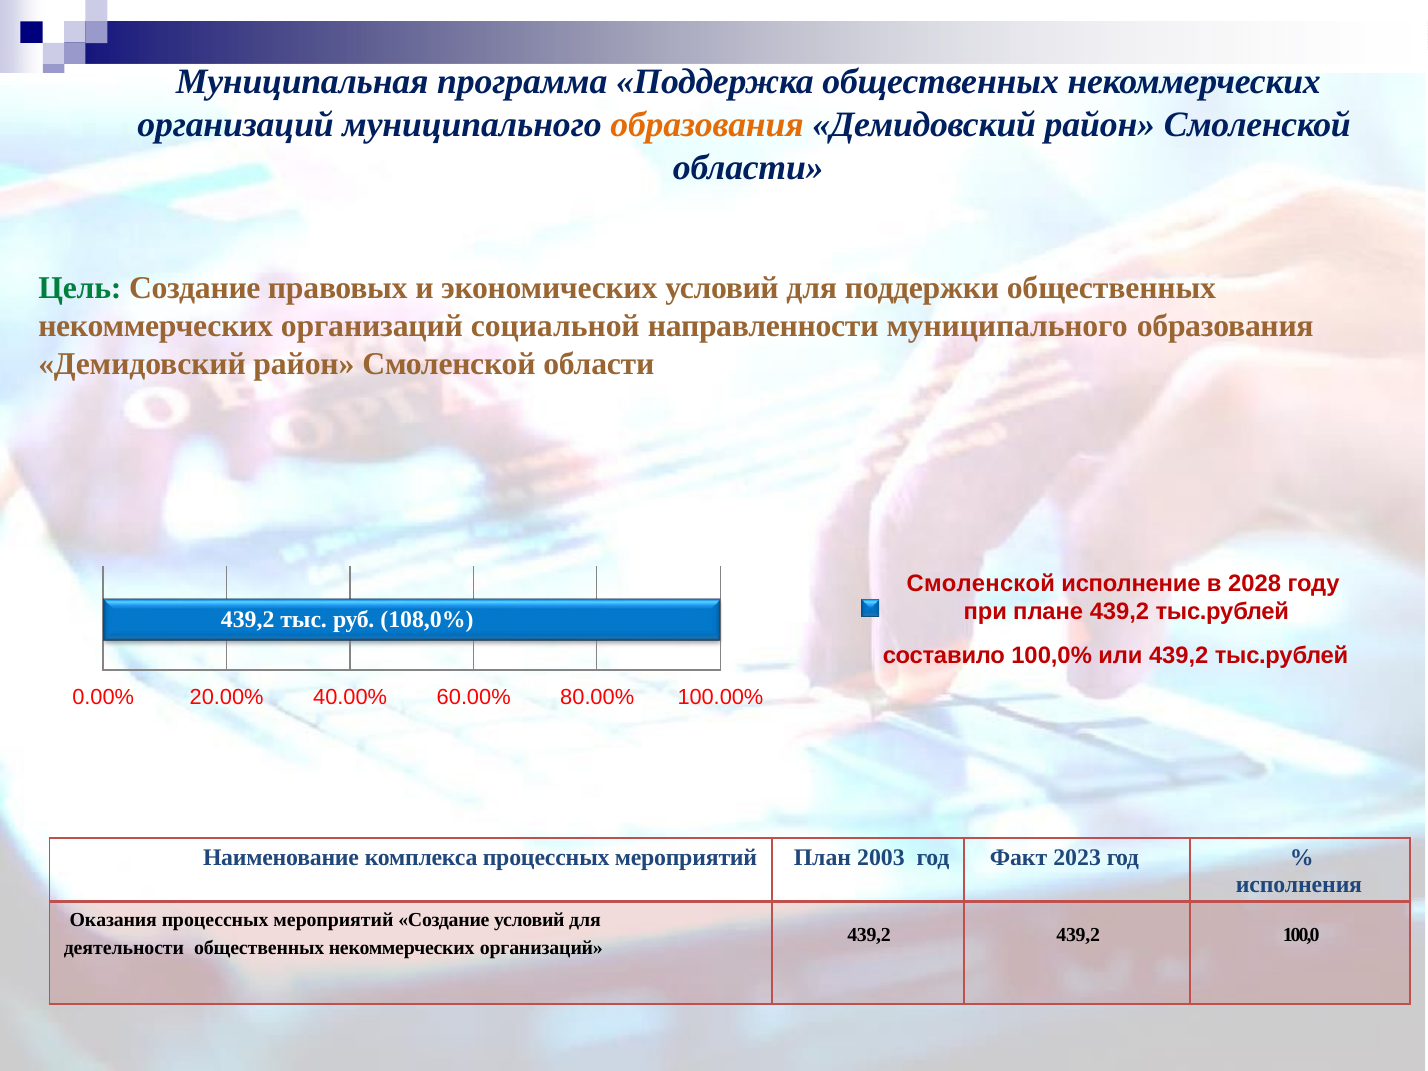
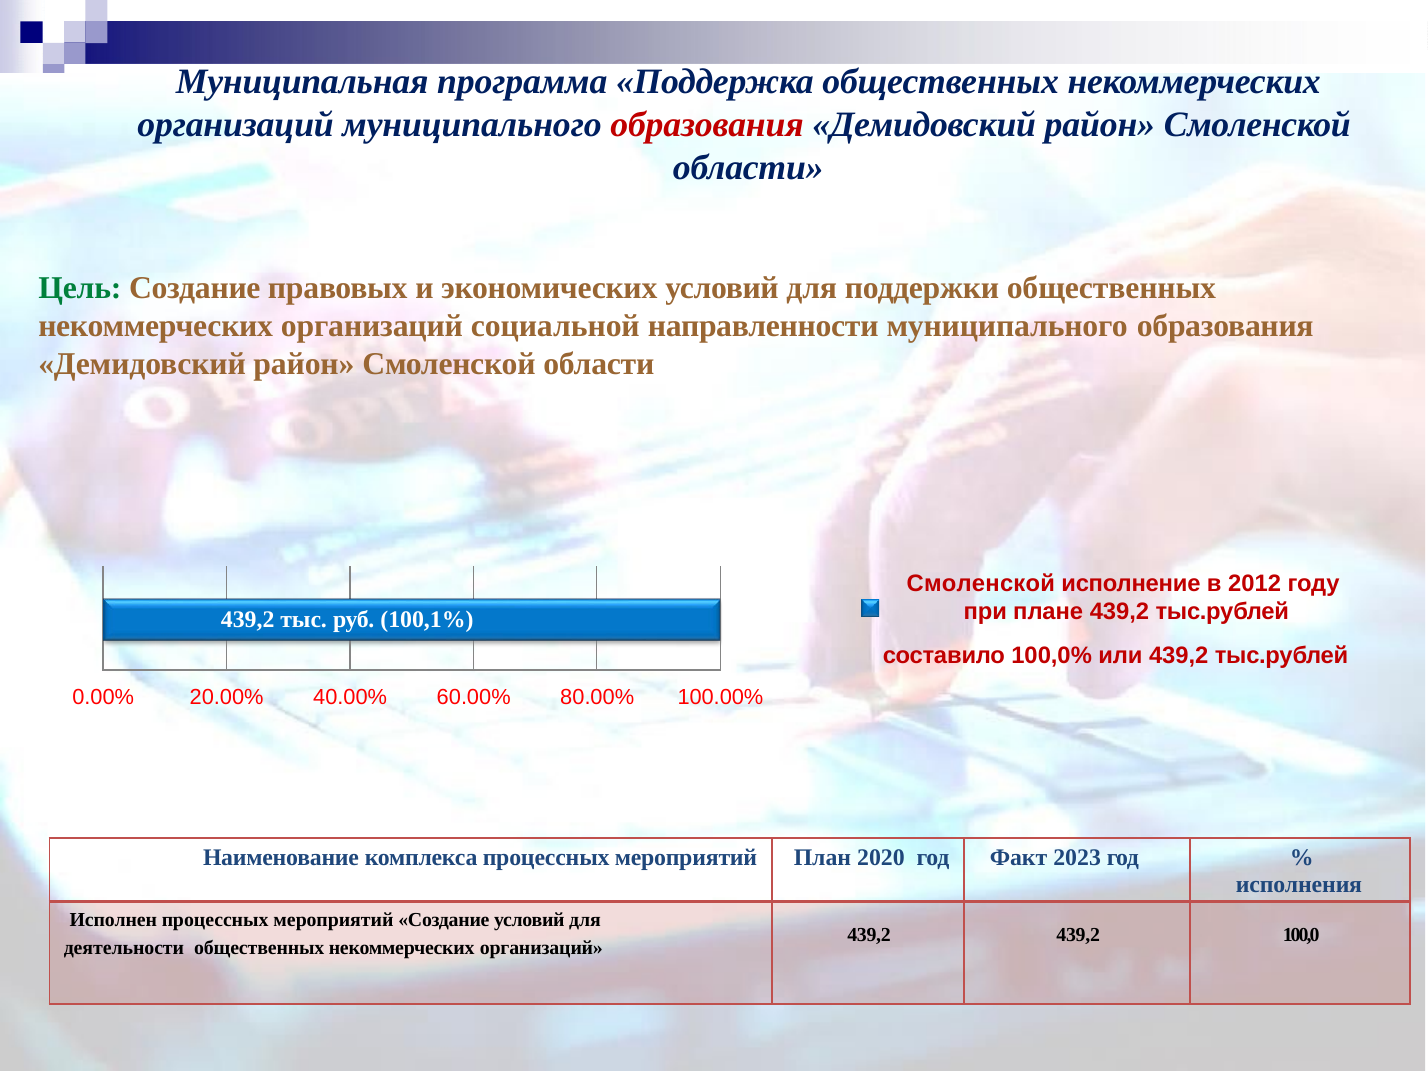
образования at (707, 125) colour: orange -> red
2028: 2028 -> 2012
108,0%: 108,0% -> 100,1%
2003: 2003 -> 2020
Оказания: Оказания -> Исполнен
